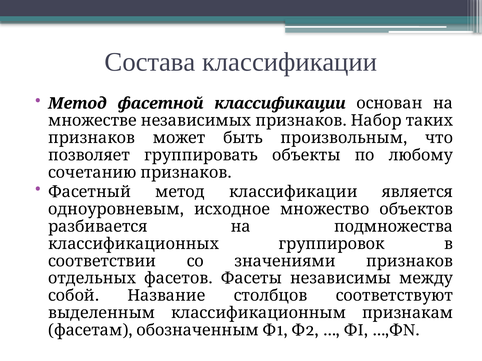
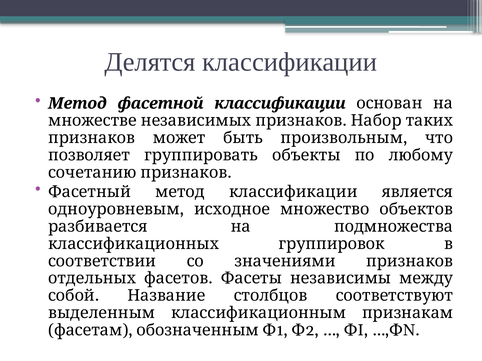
Состава: Состава -> Делятся
